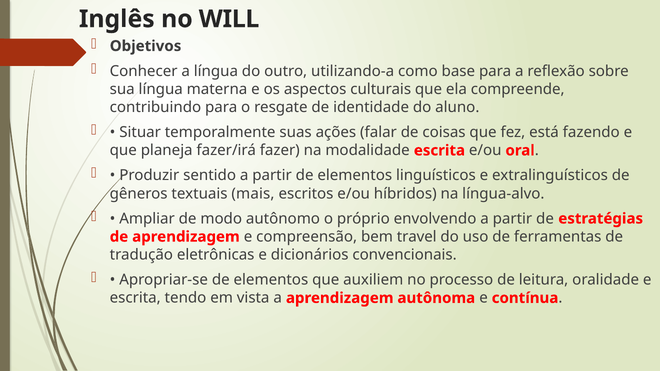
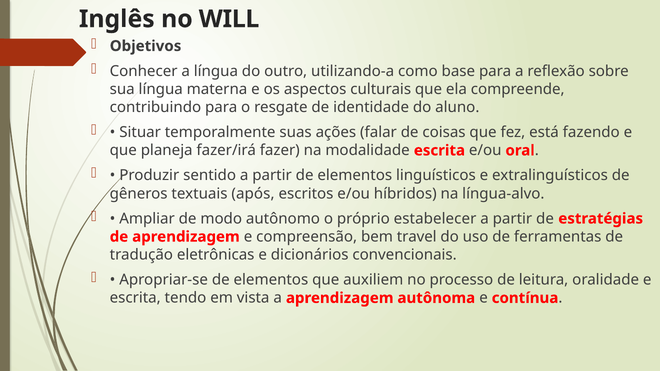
mais: mais -> após
envolvendo: envolvendo -> estabelecer
